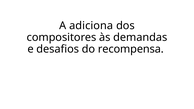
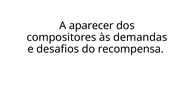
adiciona: adiciona -> aparecer
